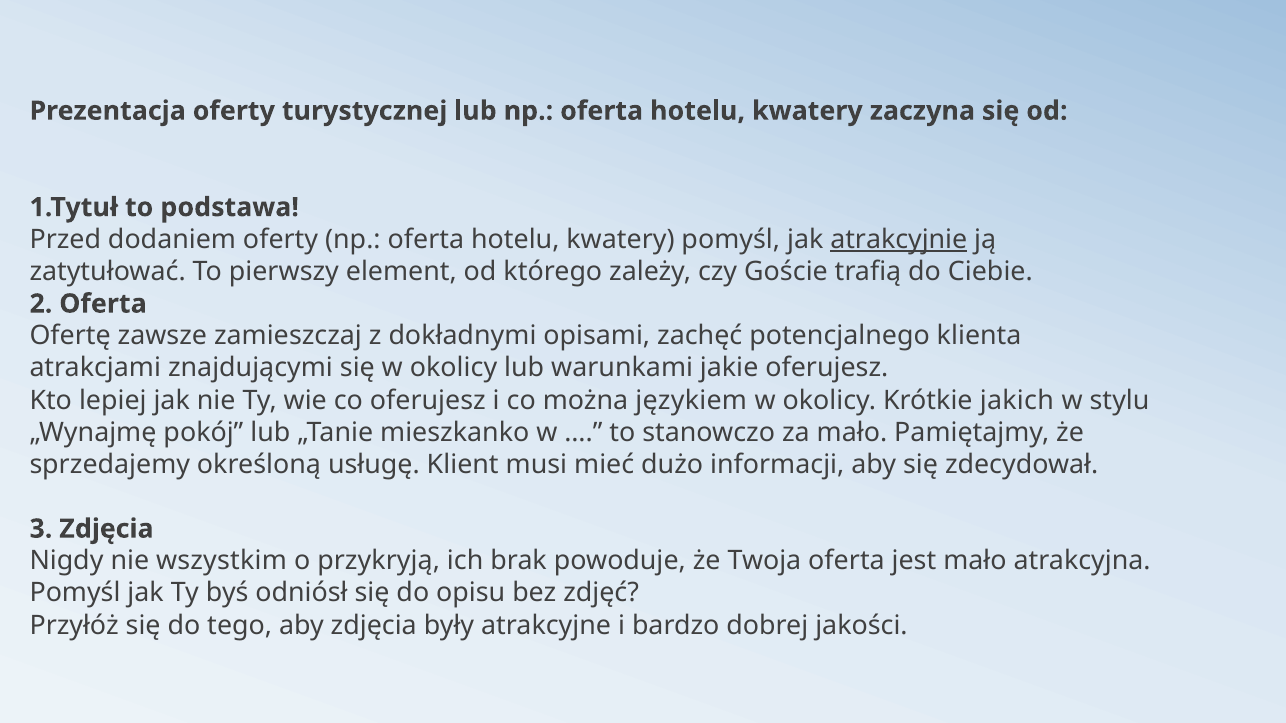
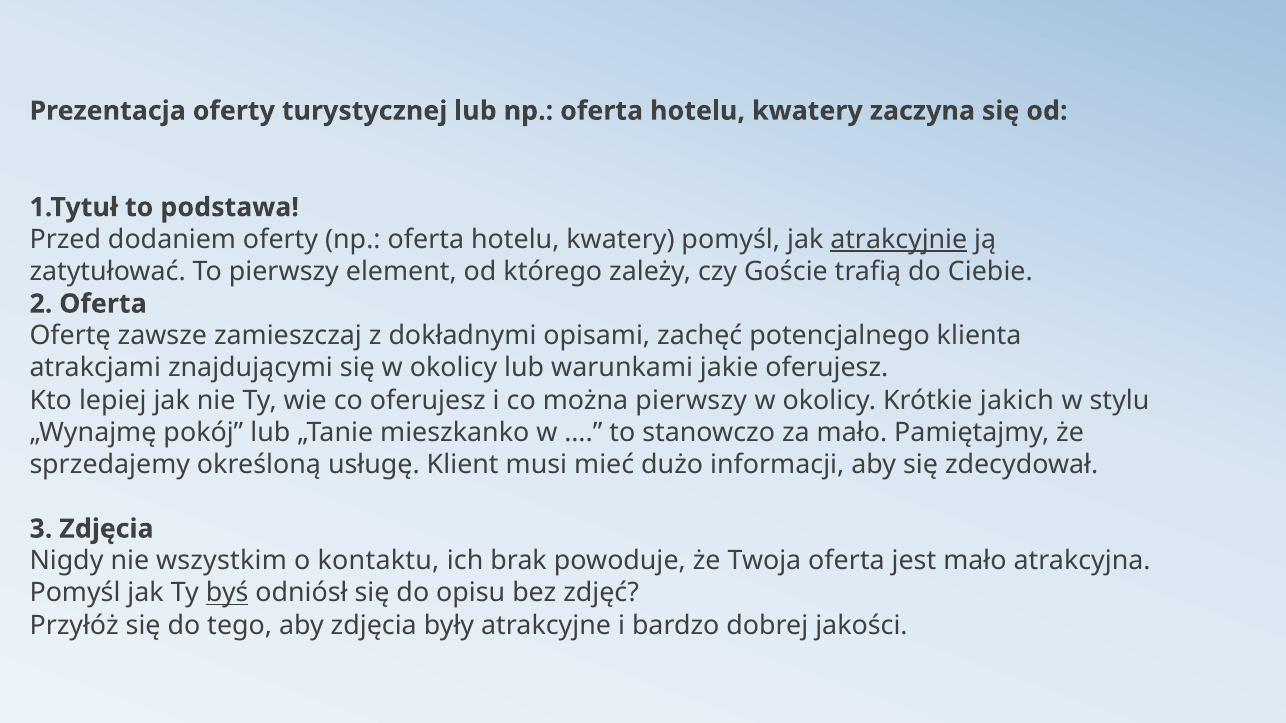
można językiem: językiem -> pierwszy
przykryją: przykryją -> kontaktu
byś underline: none -> present
